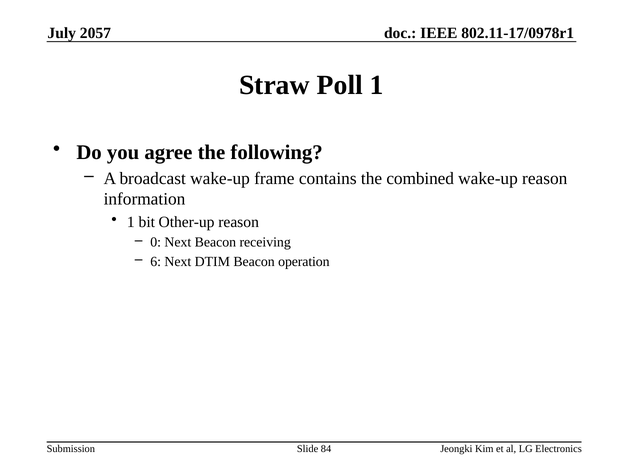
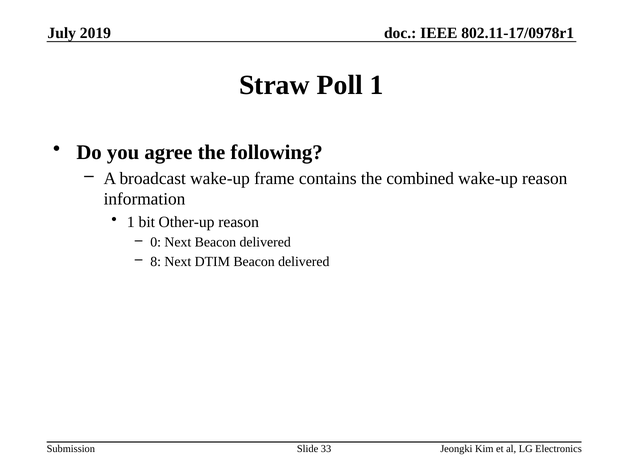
2057: 2057 -> 2019
Next Beacon receiving: receiving -> delivered
6: 6 -> 8
DTIM Beacon operation: operation -> delivered
84: 84 -> 33
